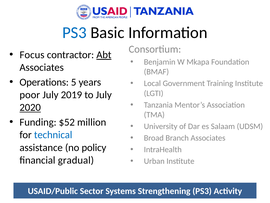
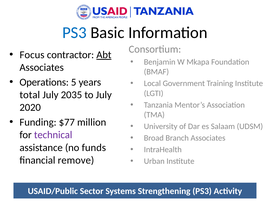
poor: poor -> total
2019: 2019 -> 2035
2020 underline: present -> none
$52: $52 -> $77
technical colour: blue -> purple
policy: policy -> funds
gradual: gradual -> remove
